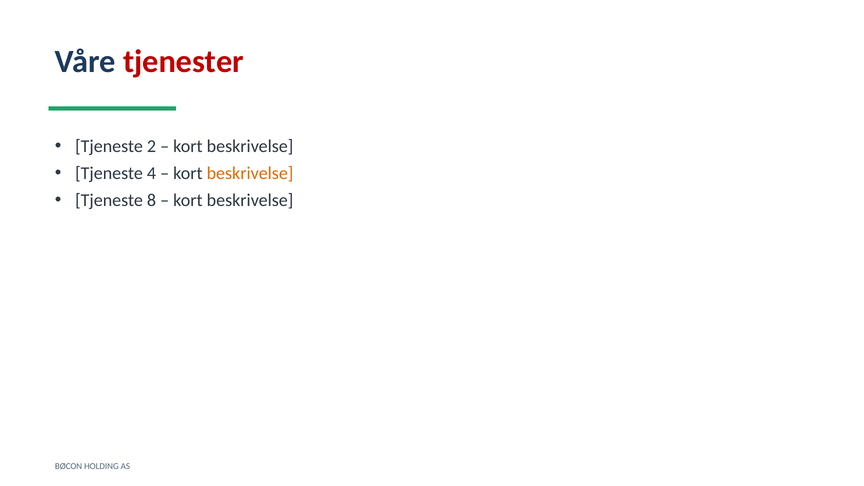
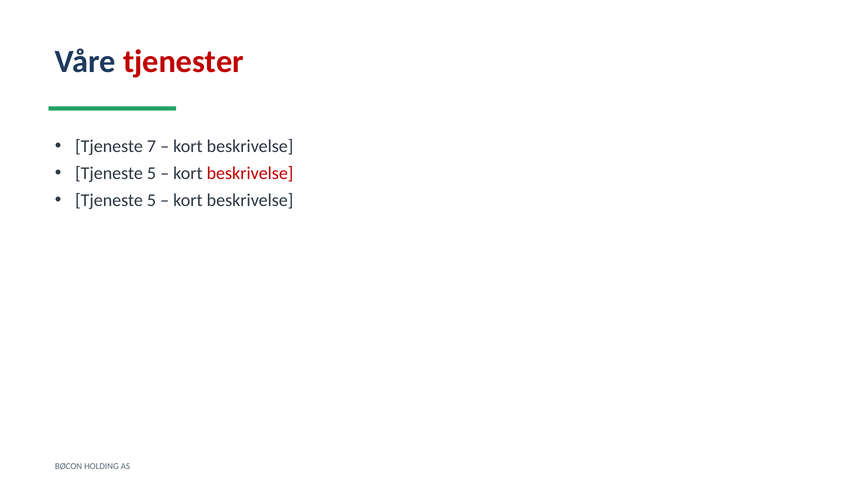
2: 2 -> 7
4 at (151, 173): 4 -> 5
beskrivelse at (250, 173) colour: orange -> red
8 at (151, 200): 8 -> 5
